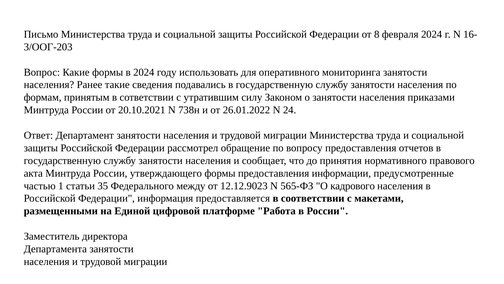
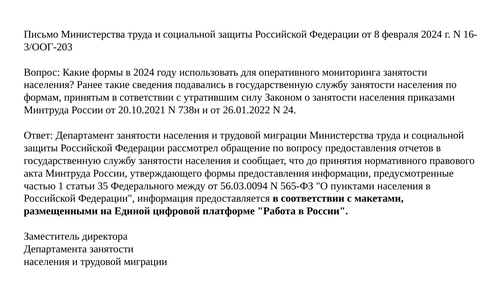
12.12.9023: 12.12.9023 -> 56.03.0094
кадрового: кадрового -> пунктами
